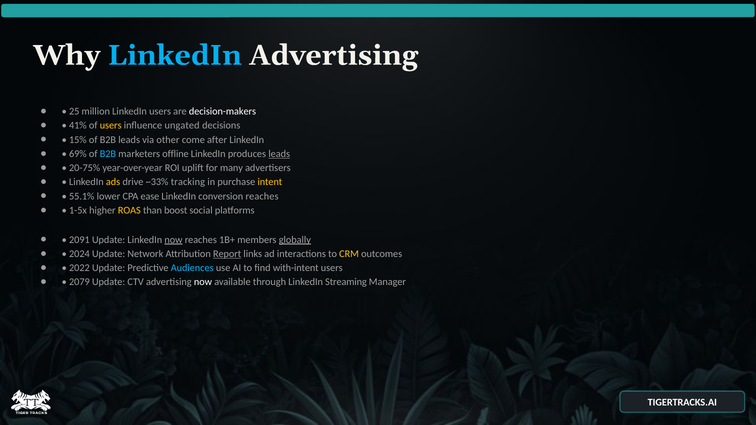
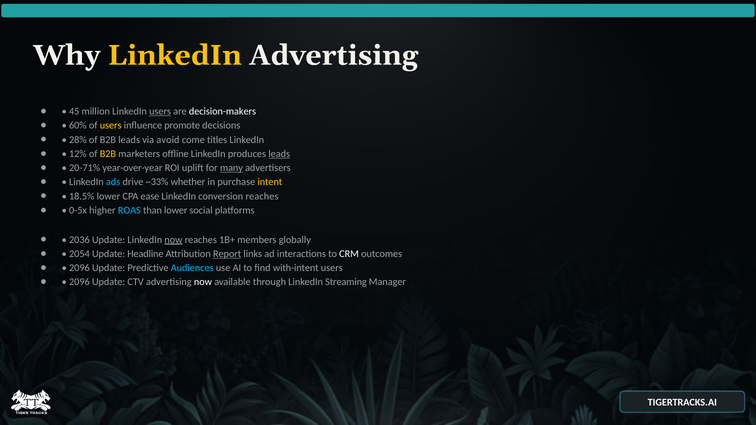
LinkedIn at (175, 55) colour: light blue -> yellow
25: 25 -> 45
users at (160, 112) underline: none -> present
41%: 41% -> 60%
ungated: ungated -> promote
15%: 15% -> 28%
other: other -> avoid
after: after -> titles
69%: 69% -> 12%
B2B at (108, 154) colour: light blue -> yellow
20-75%: 20-75% -> 20-71%
many underline: none -> present
ads colour: yellow -> light blue
tracking: tracking -> whether
55.1%: 55.1% -> 18.5%
1-5x: 1-5x -> 0-5x
ROAS colour: yellow -> light blue
than boost: boost -> lower
2091: 2091 -> 2036
globally underline: present -> none
2024: 2024 -> 2054
Network: Network -> Headline
CRM colour: yellow -> white
2022 at (79, 268): 2022 -> 2096
2079 at (79, 282): 2079 -> 2096
